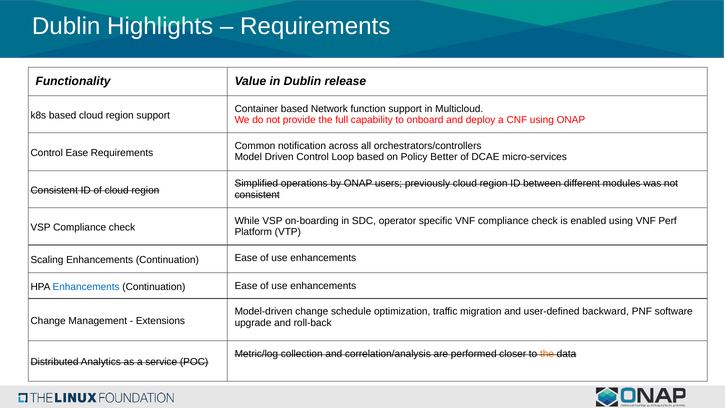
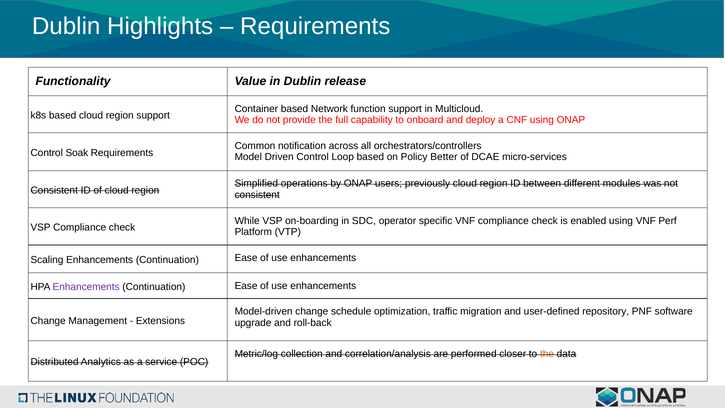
Control Ease: Ease -> Soak
Enhancements at (86, 287) colour: blue -> purple
backward: backward -> repository
